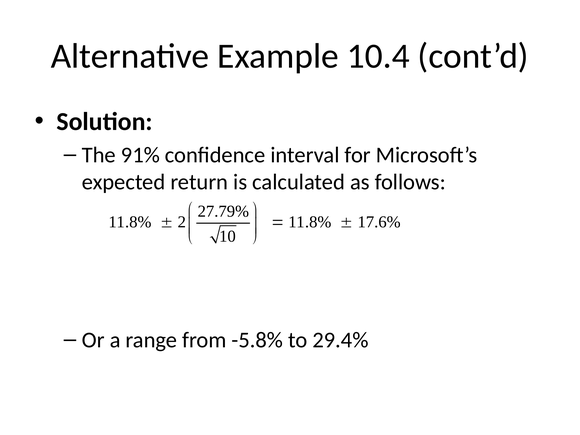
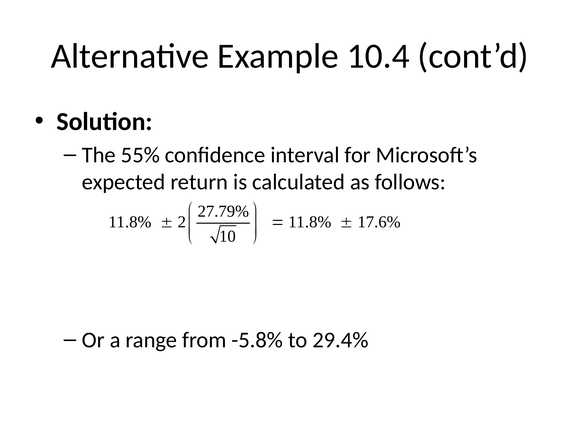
91%: 91% -> 55%
